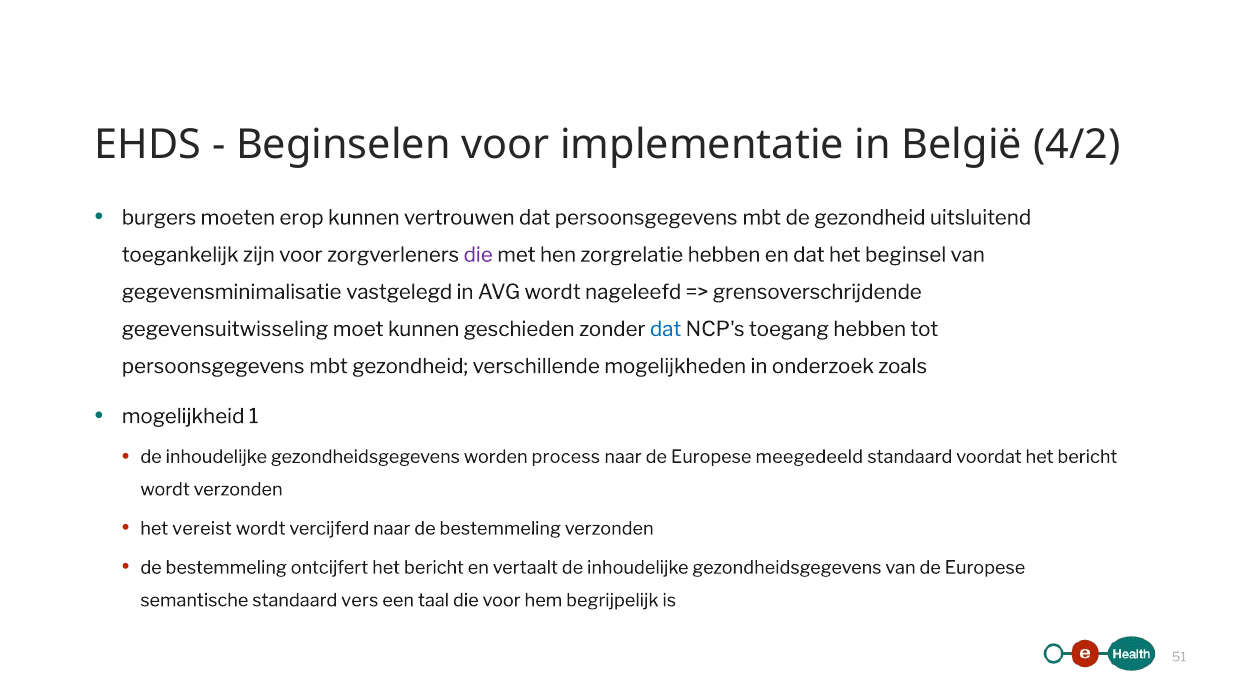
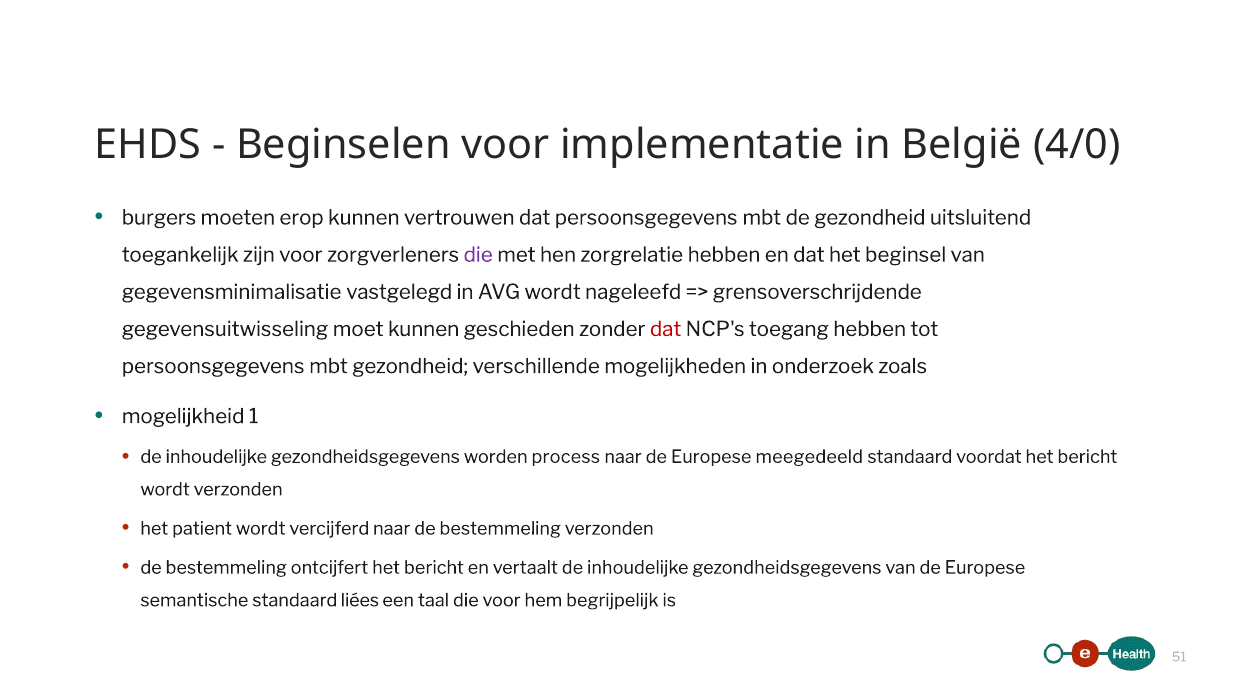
4/2: 4/2 -> 4/0
dat at (666, 329) colour: blue -> red
vereist: vereist -> patient
vers: vers -> liées
